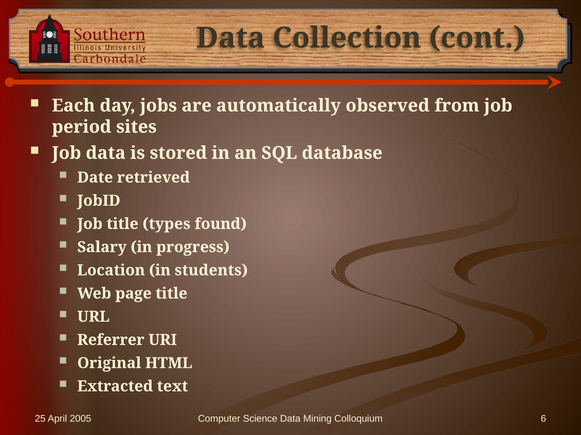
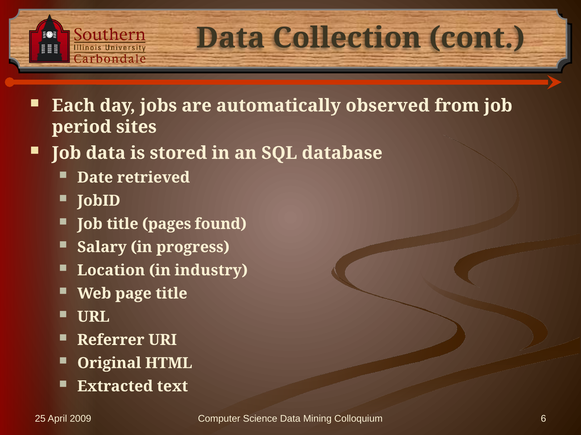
types: types -> pages
students: students -> industry
2005: 2005 -> 2009
